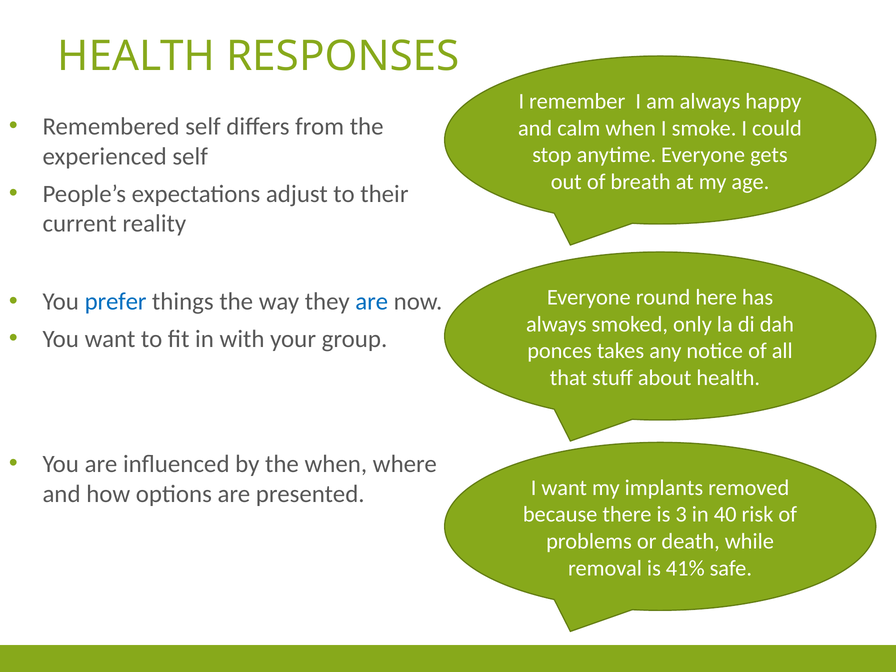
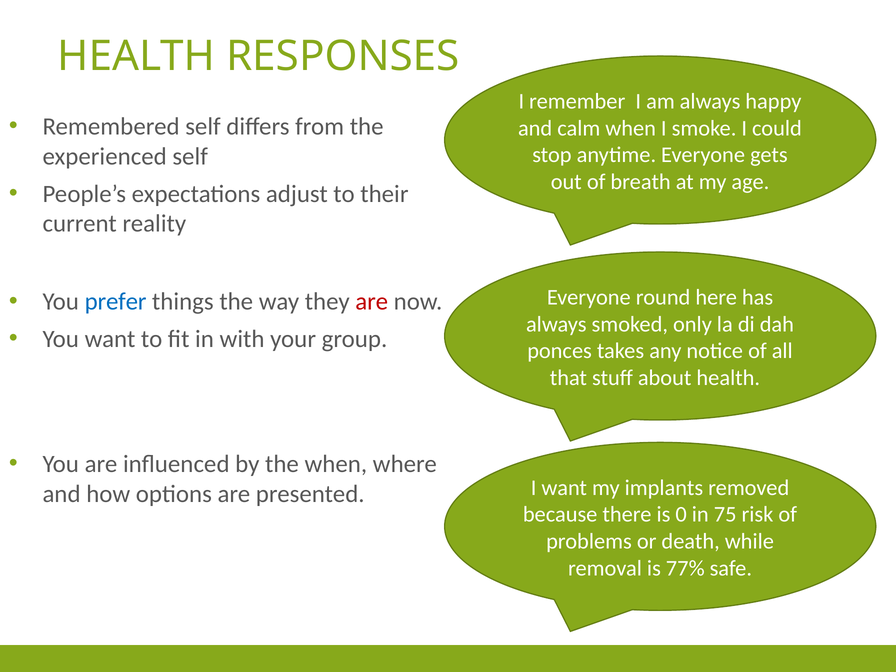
are at (372, 302) colour: blue -> red
3: 3 -> 0
40: 40 -> 75
41%: 41% -> 77%
